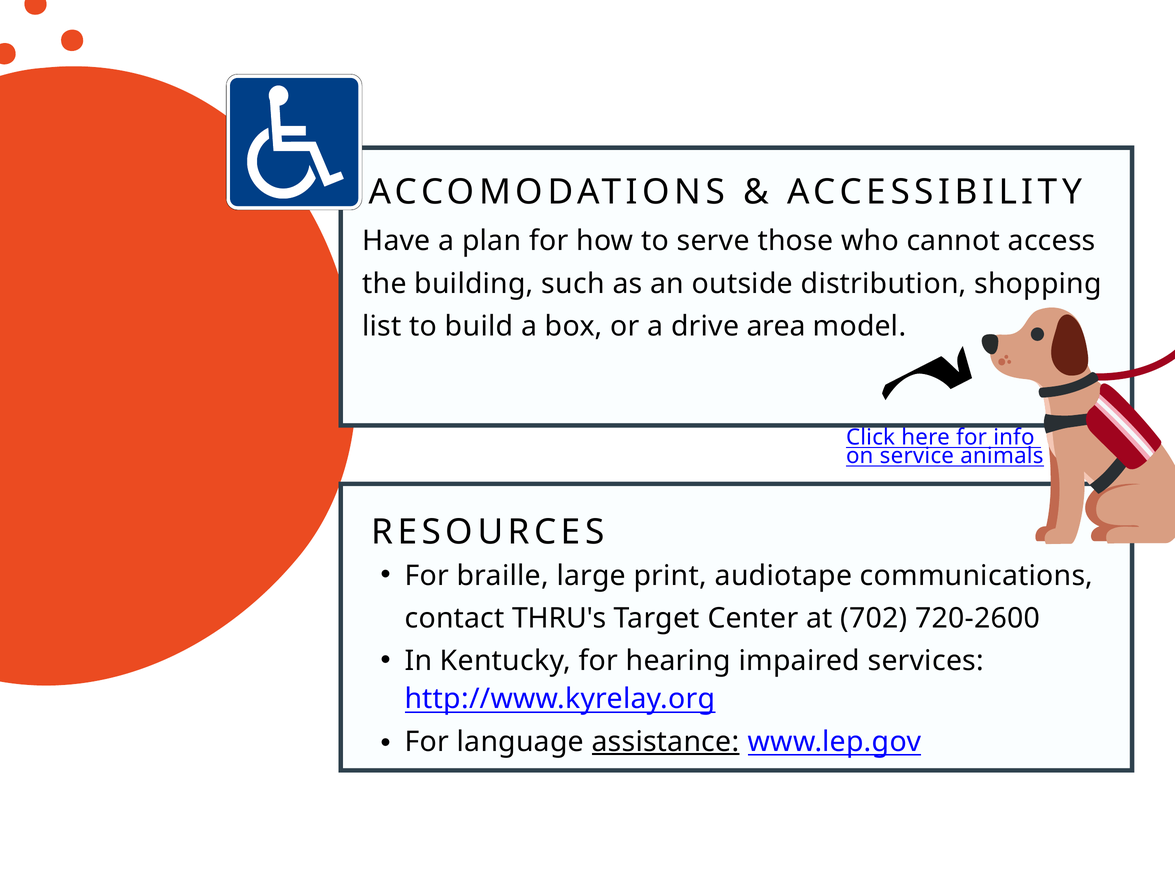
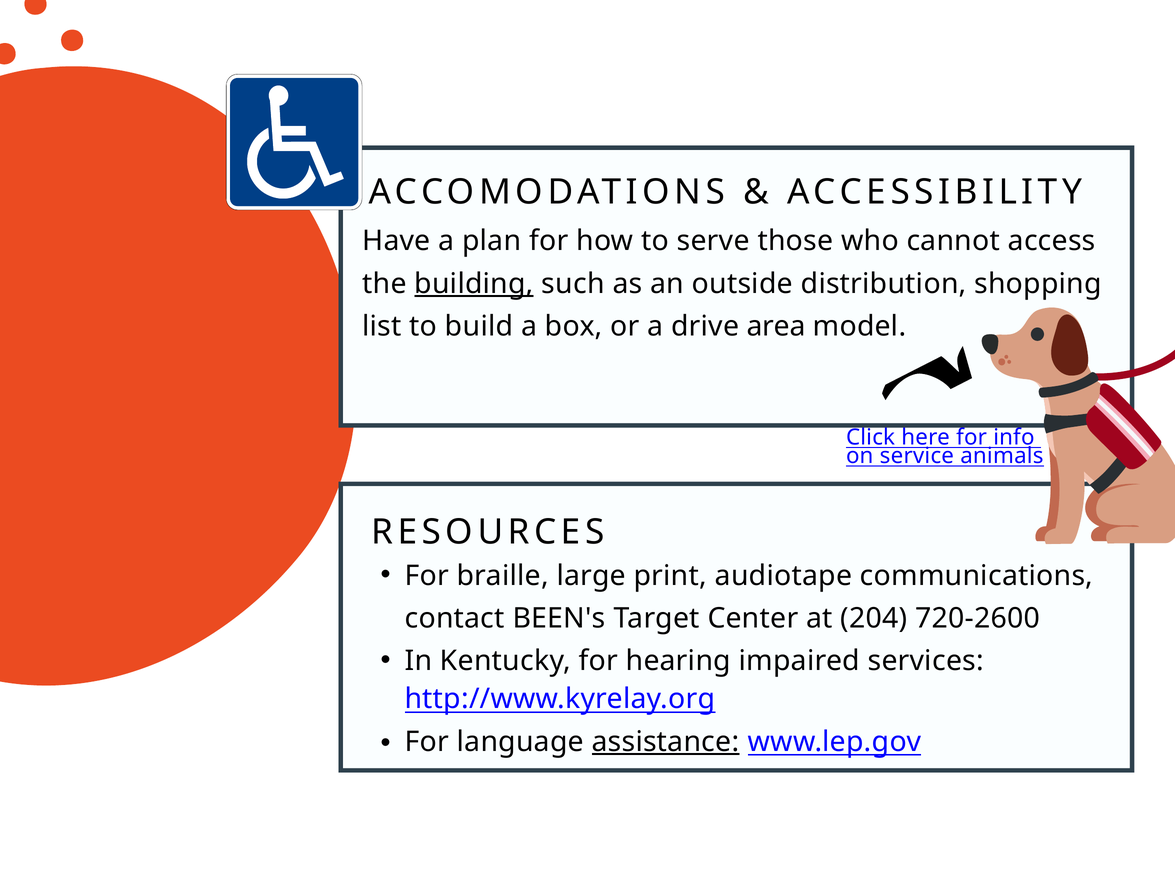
building underline: none -> present
THRU's: THRU's -> BEEN's
702: 702 -> 204
